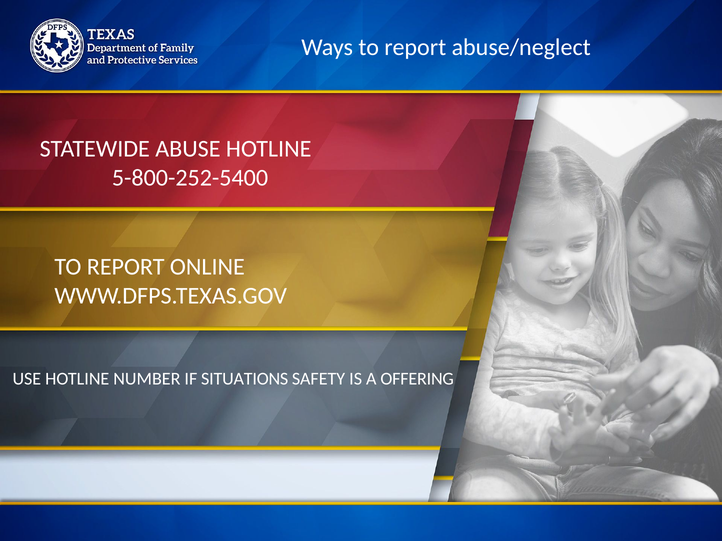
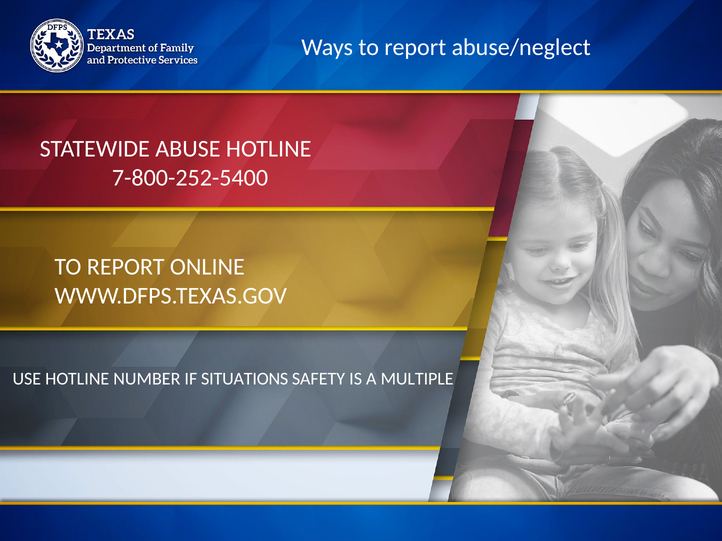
5-800-252-5400: 5-800-252-5400 -> 7-800-252-5400
OFFERING: OFFERING -> MULTIPLE
